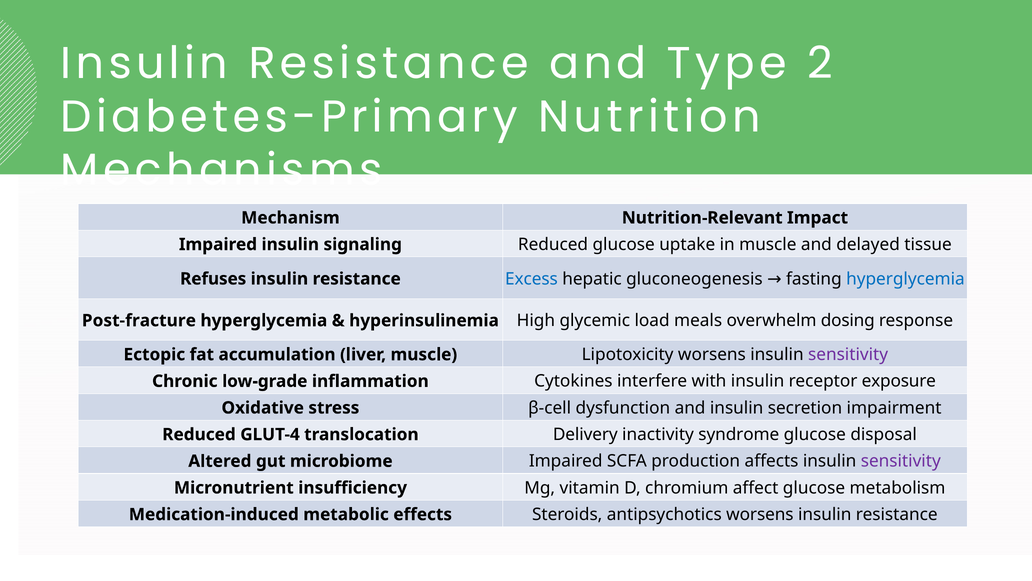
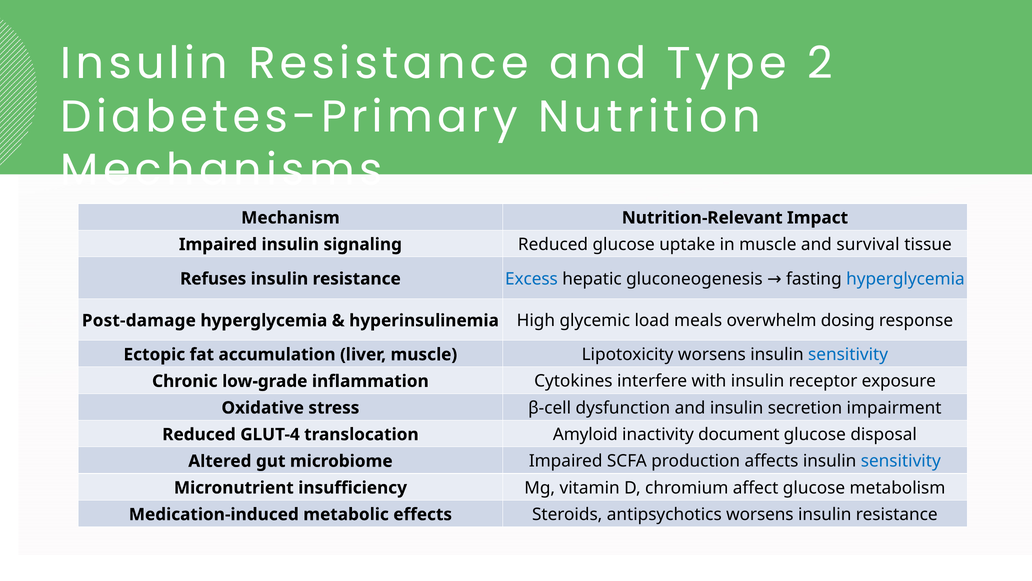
delayed: delayed -> survival
Post-fracture: Post-fracture -> Post-damage
sensitivity at (848, 354) colour: purple -> blue
Delivery: Delivery -> Amyloid
syndrome: syndrome -> document
sensitivity at (901, 461) colour: purple -> blue
